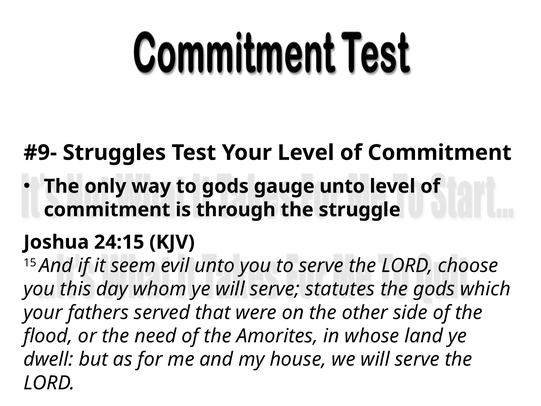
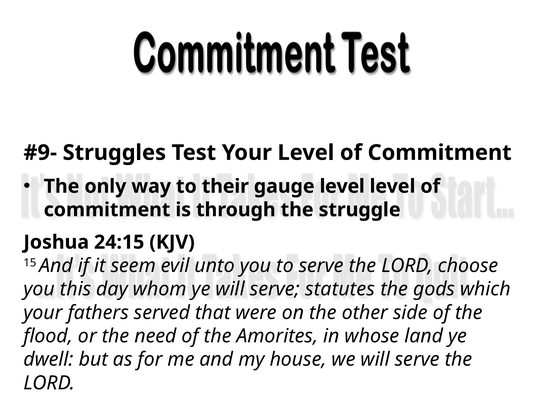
to gods: gods -> their
gauge unto: unto -> level
